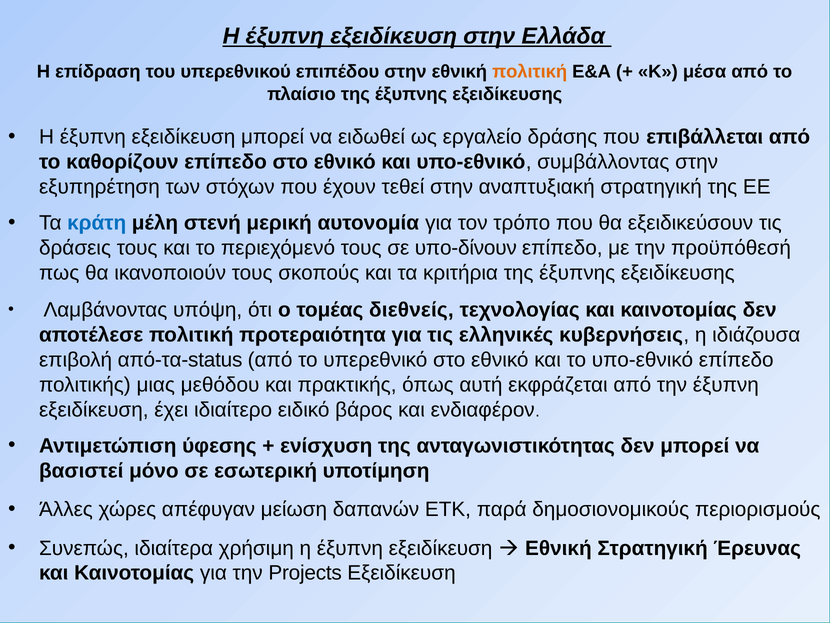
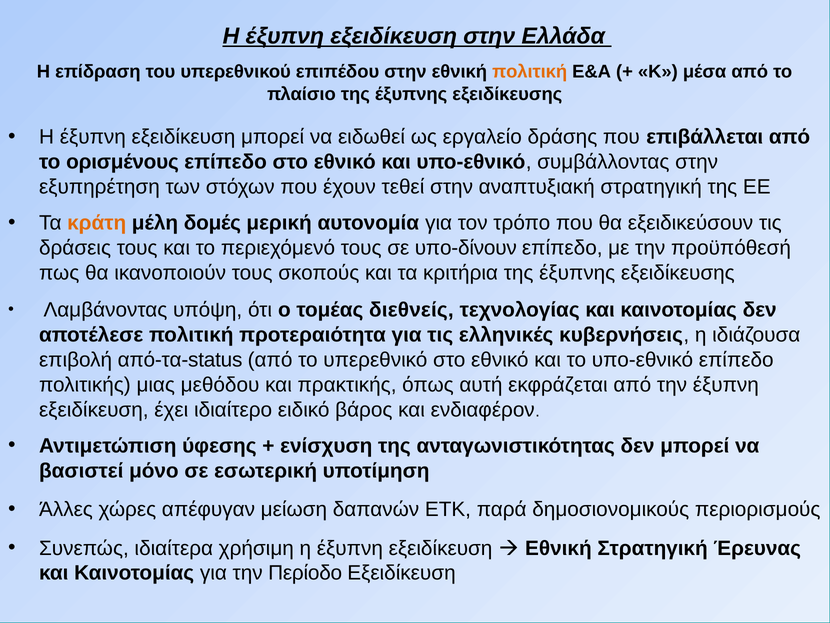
καθορίζουν: καθορίζουν -> ορισμένους
κράτη colour: blue -> orange
στενή: στενή -> δομές
Projects: Projects -> Περίοδο
